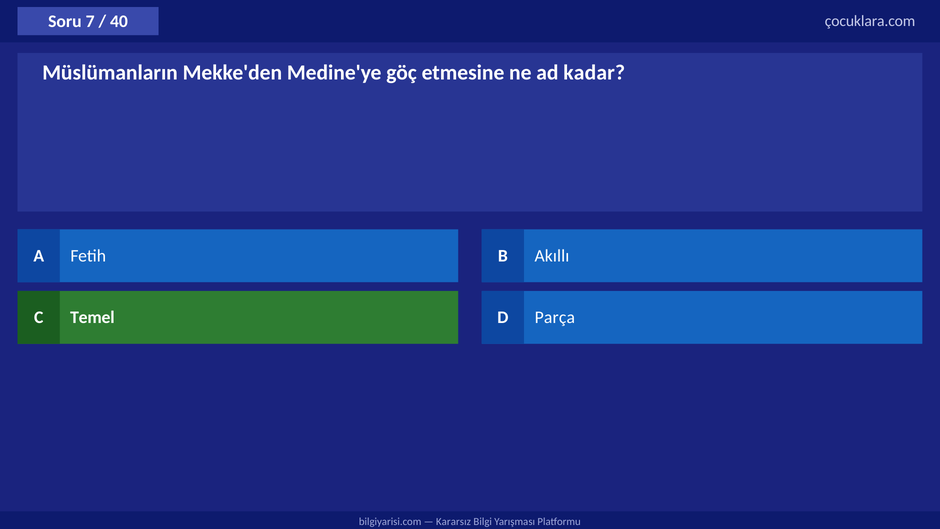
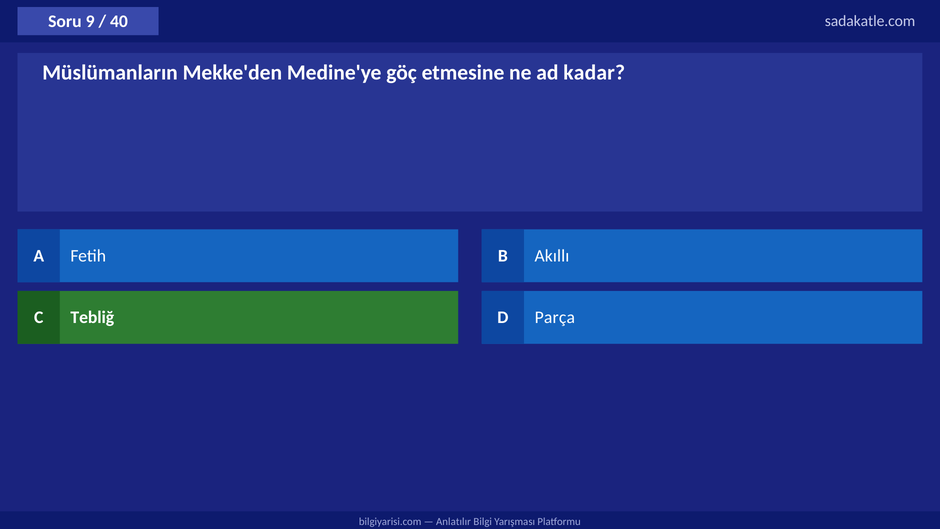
7: 7 -> 9
çocuklara.com: çocuklara.com -> sadakatle.com
Temel: Temel -> Tebliğ
Kararsız: Kararsız -> Anlatılır
